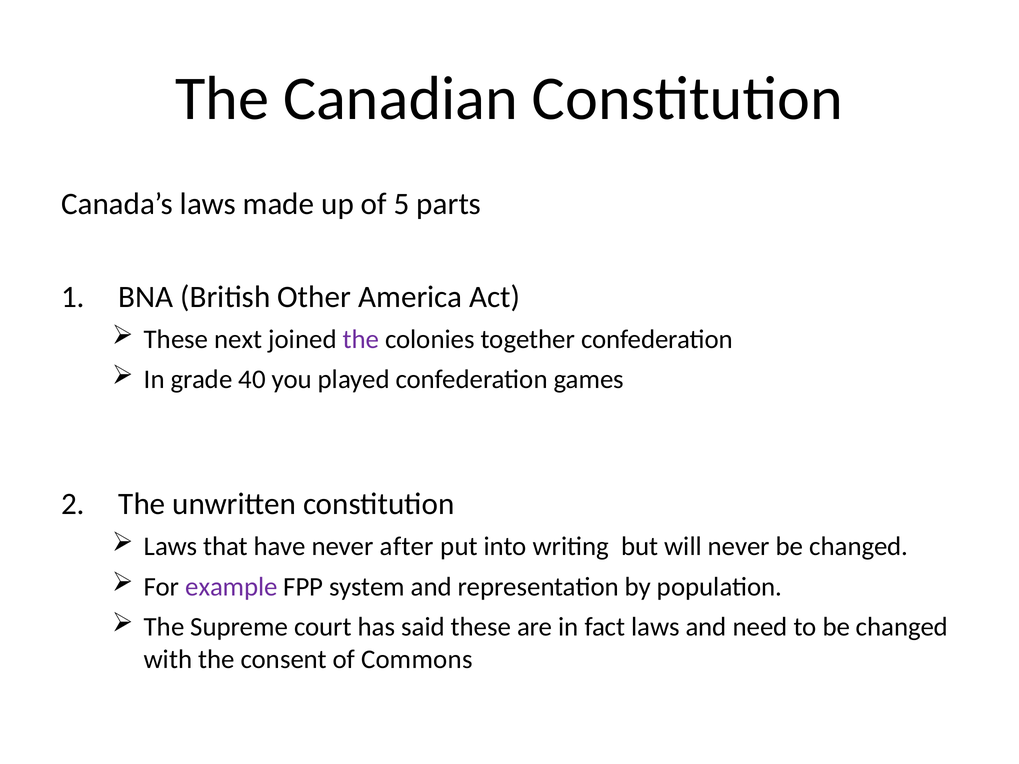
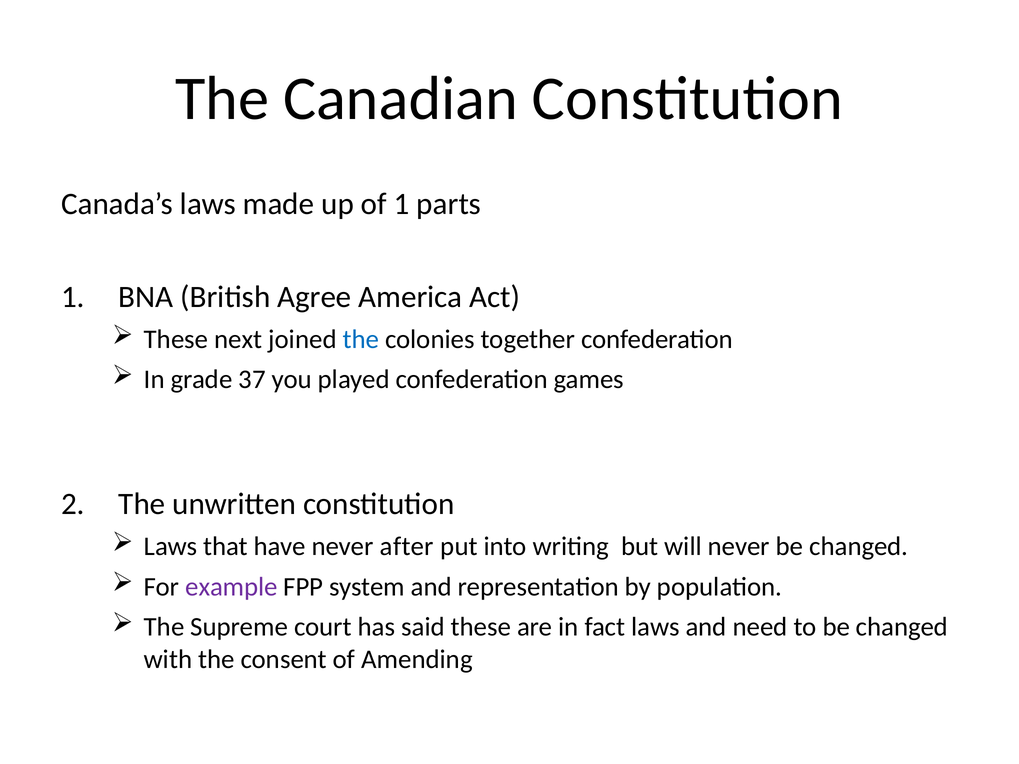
of 5: 5 -> 1
Other: Other -> Agree
the at (361, 340) colour: purple -> blue
40: 40 -> 37
Commons: Commons -> Amending
